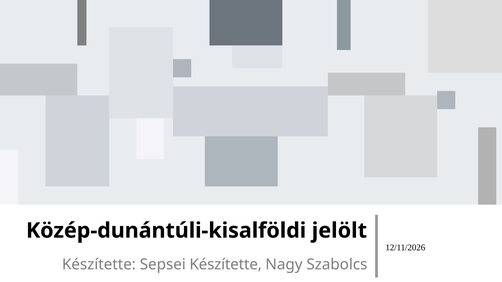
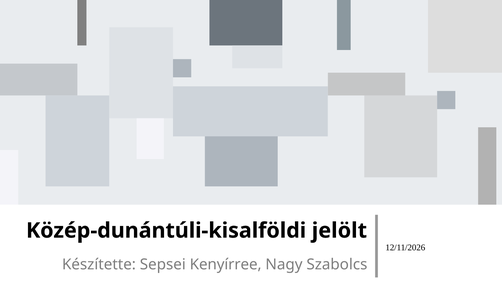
Sepsei Készítette: Készítette -> Kenyírree
